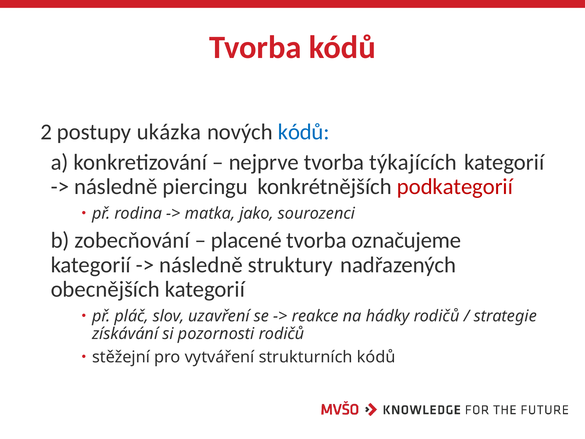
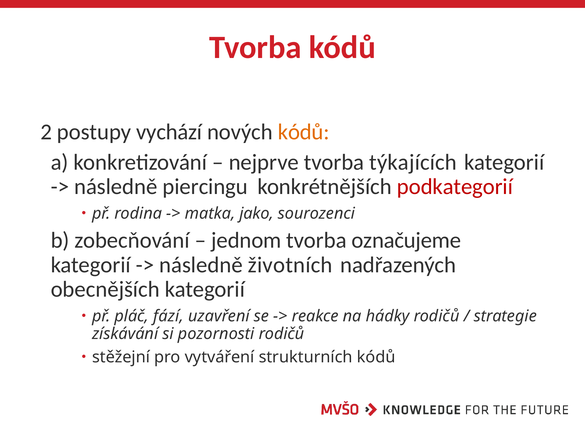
ukázka: ukázka -> vychází
kódů at (304, 132) colour: blue -> orange
placené: placené -> jednom
struktury: struktury -> životních
slov: slov -> fází
